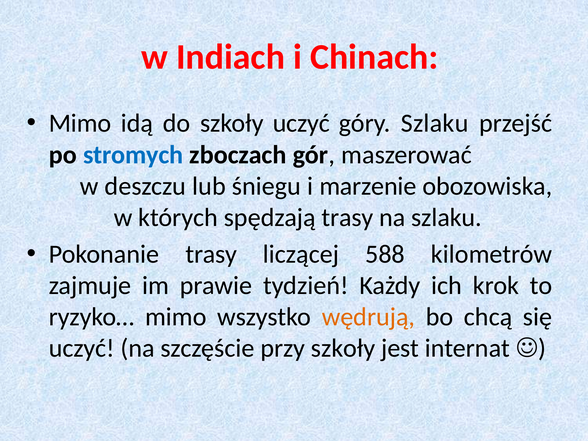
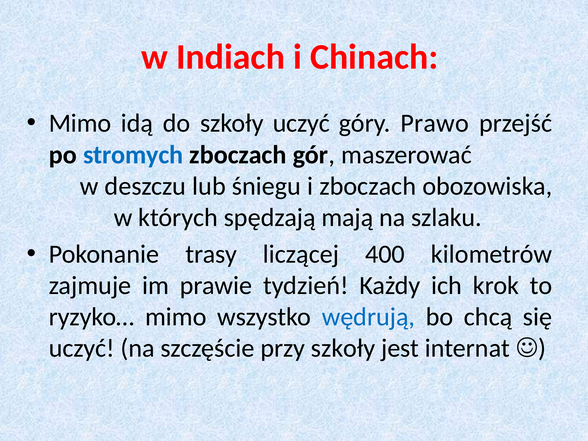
góry Szlaku: Szlaku -> Prawo
i marzenie: marzenie -> zboczach
spędzają trasy: trasy -> mają
588: 588 -> 400
wędrują colour: orange -> blue
